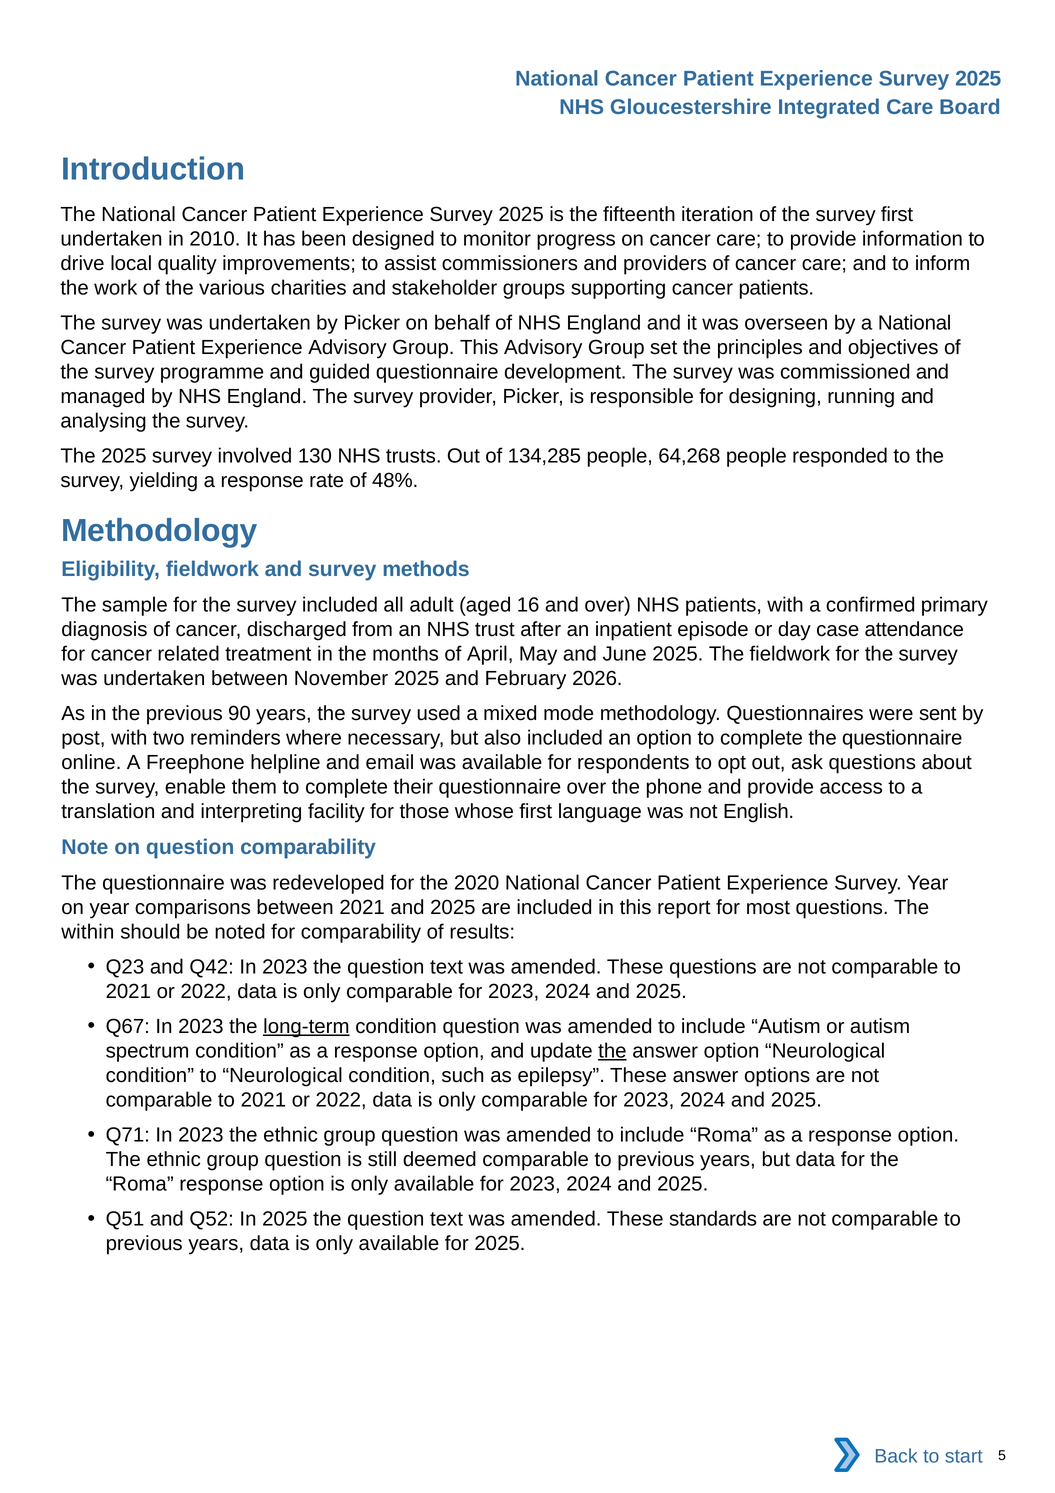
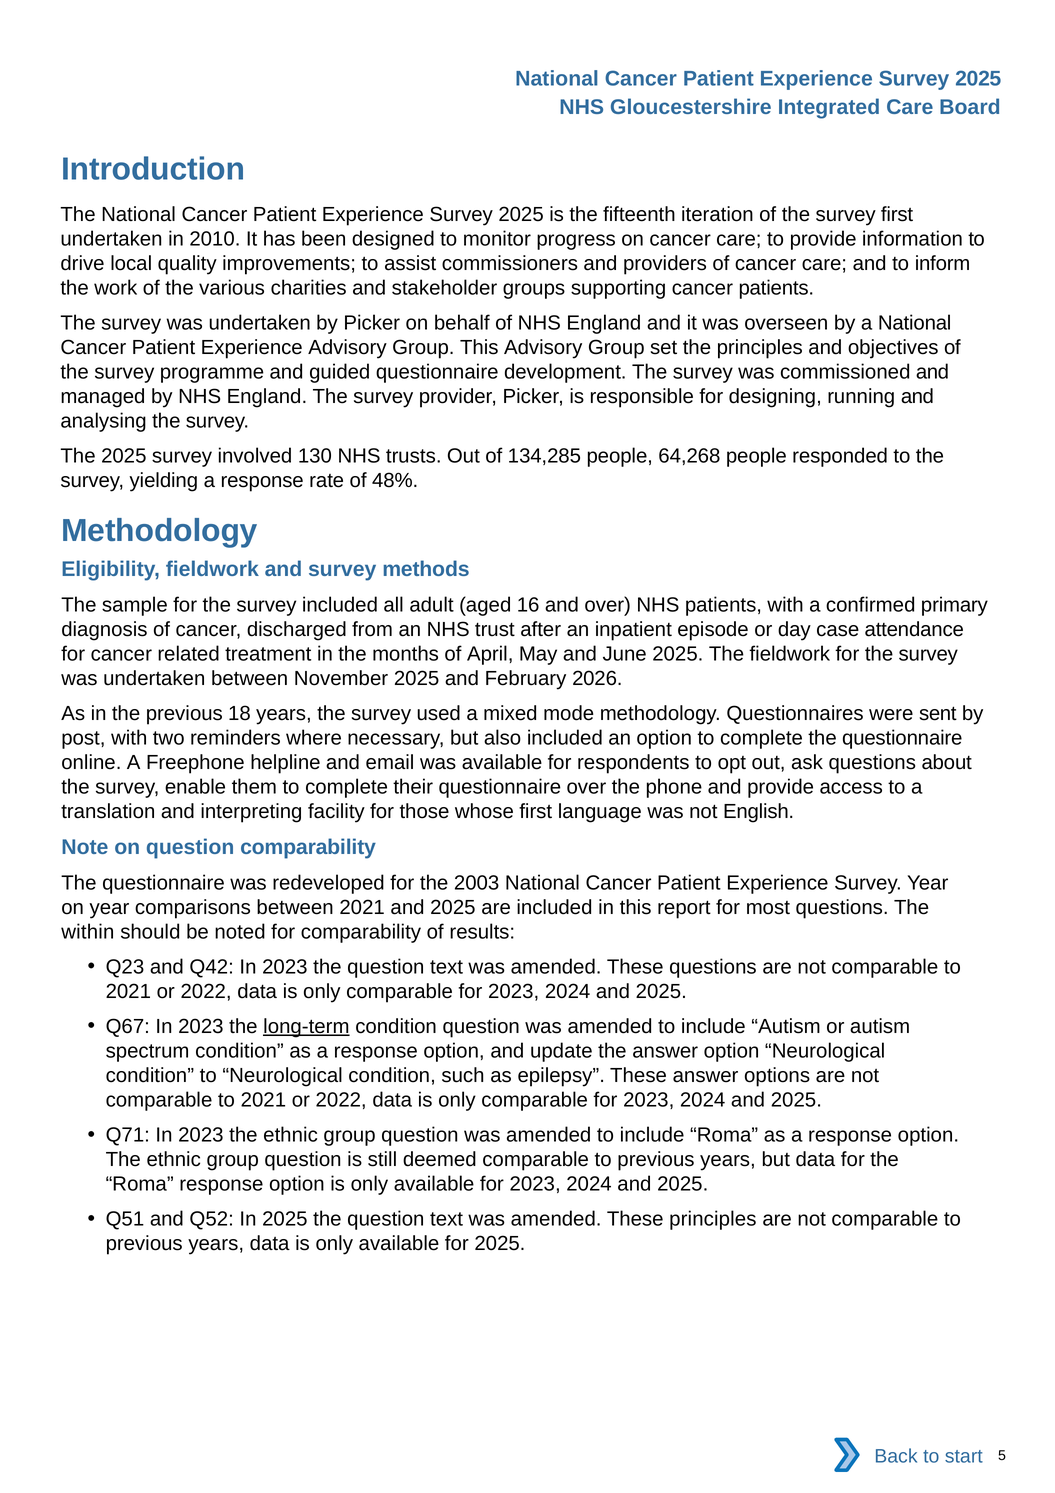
90: 90 -> 18
2020: 2020 -> 2003
the at (612, 1051) underline: present -> none
These standards: standards -> principles
